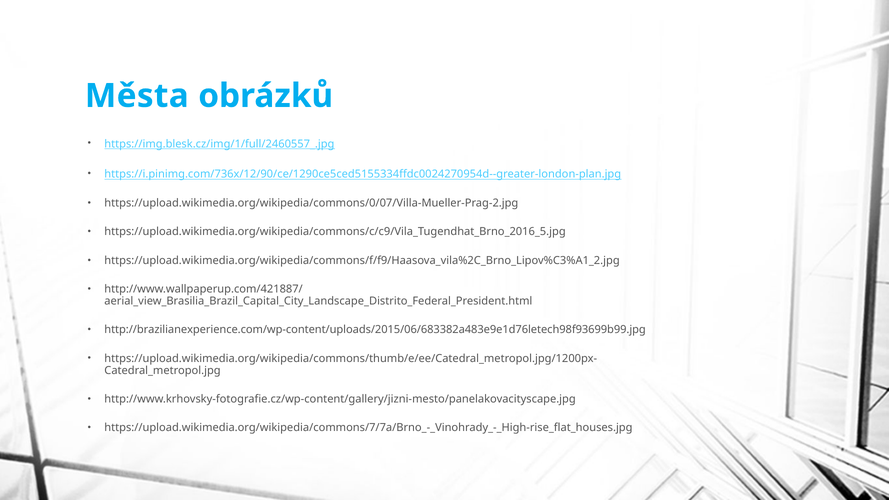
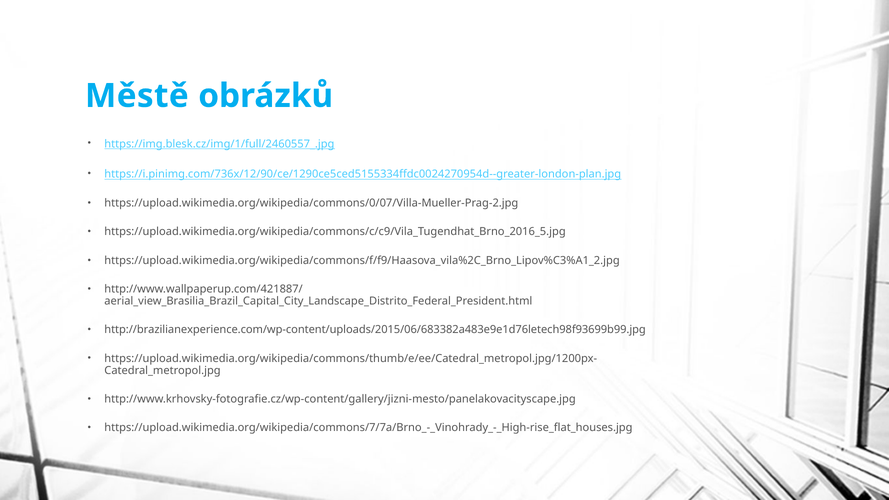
Města: Města -> Městě
